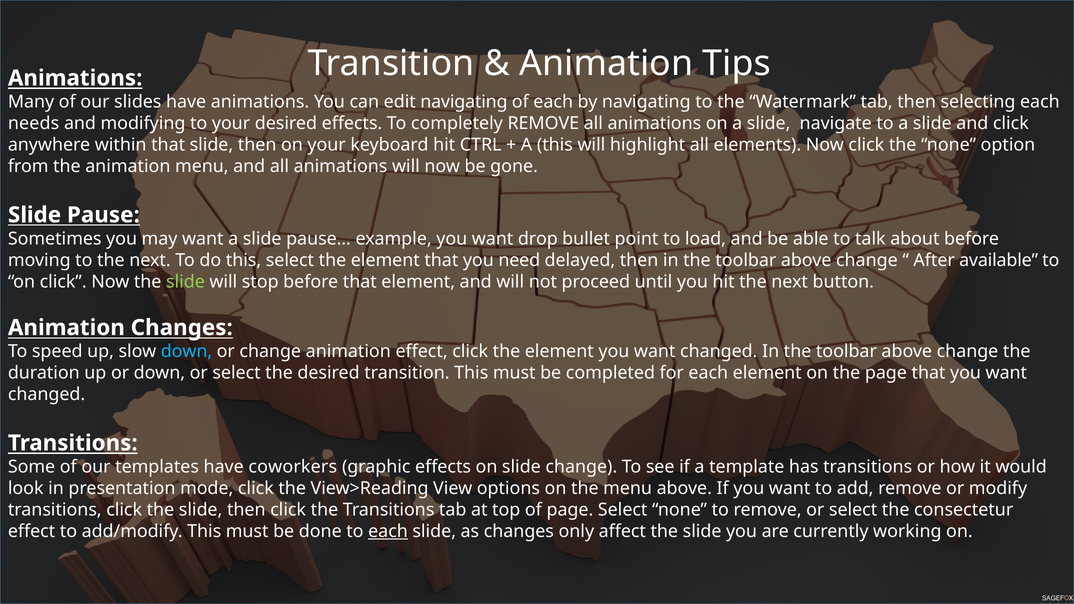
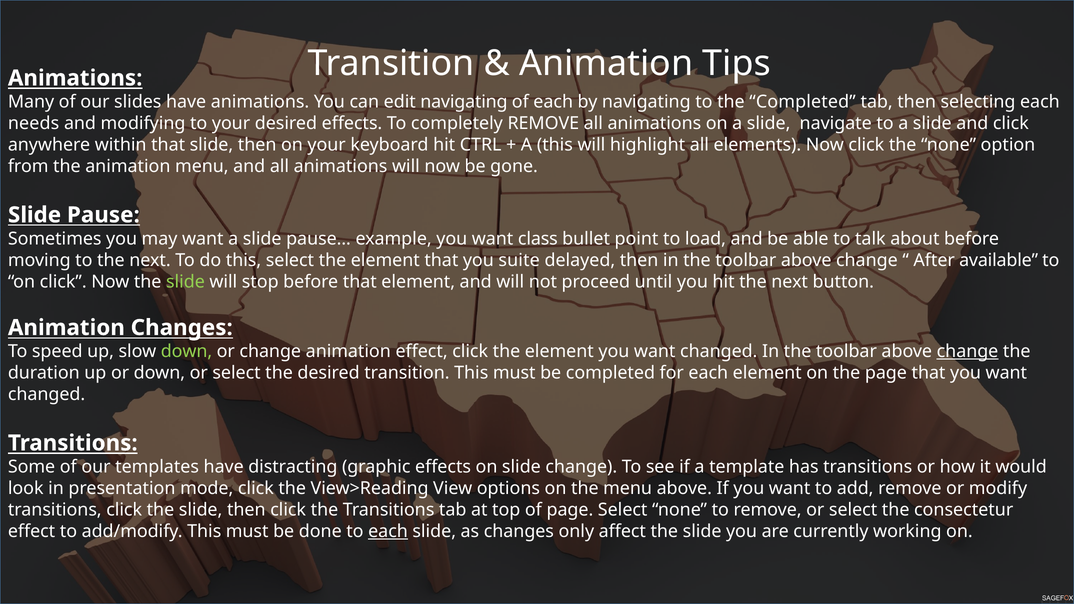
the Watermark: Watermark -> Completed
drop: drop -> class
need: need -> suite
down at (186, 352) colour: light blue -> light green
change at (968, 352) underline: none -> present
coworkers: coworkers -> distracting
